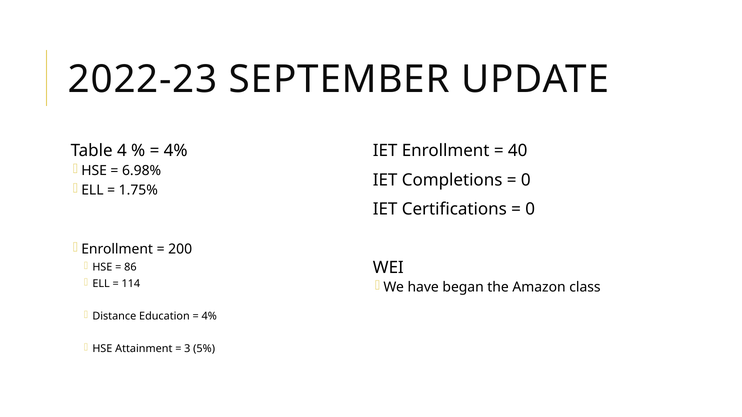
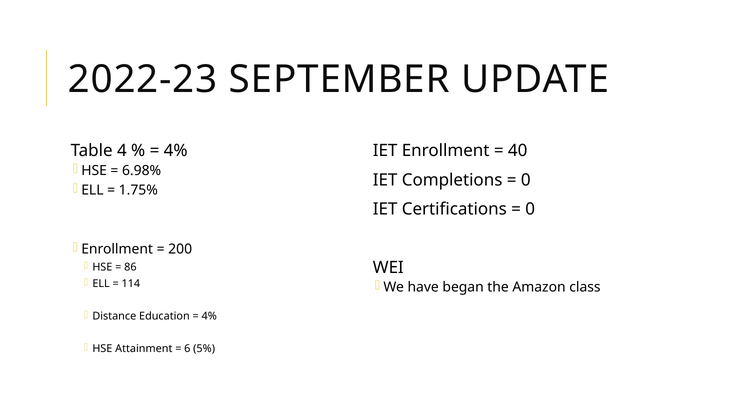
3: 3 -> 6
